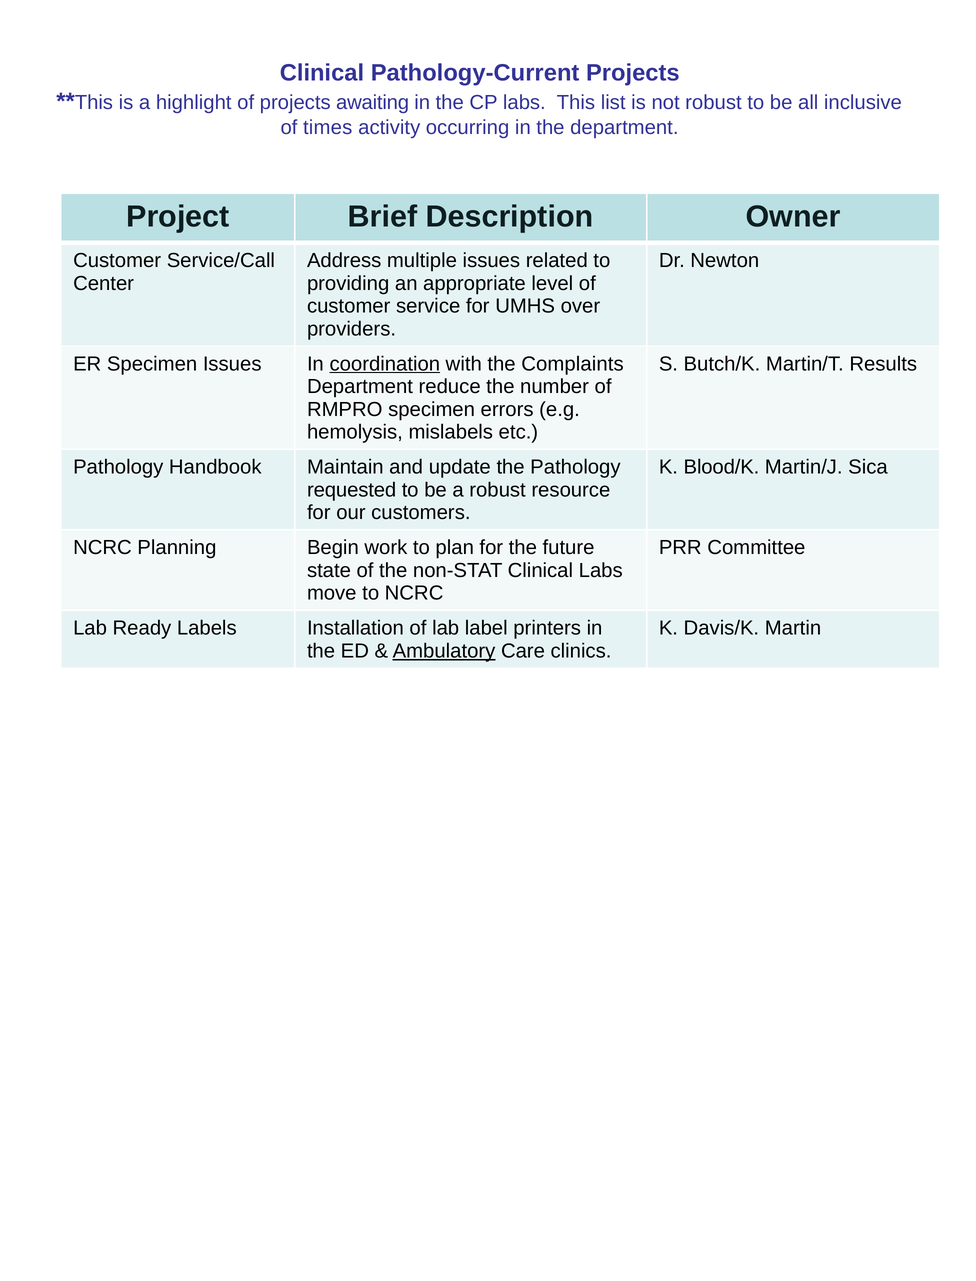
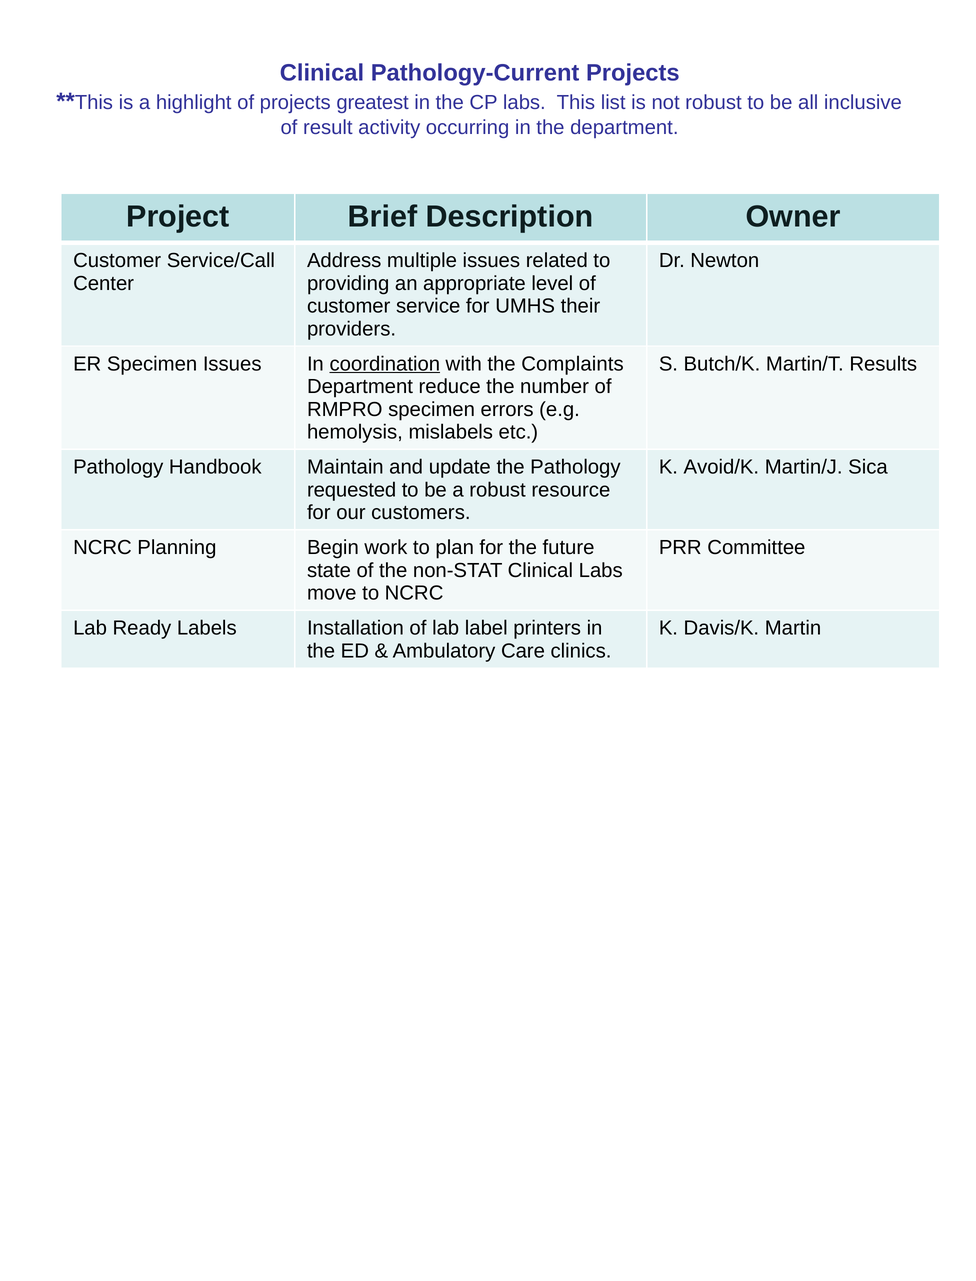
awaiting: awaiting -> greatest
times: times -> result
over: over -> their
Blood/K: Blood/K -> Avoid/K
Ambulatory underline: present -> none
